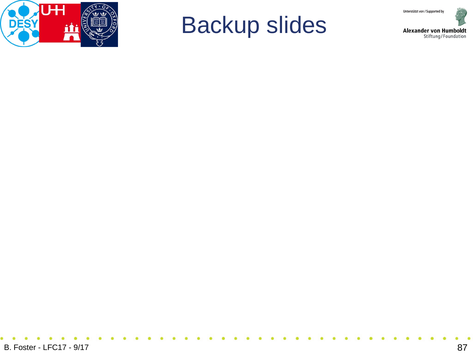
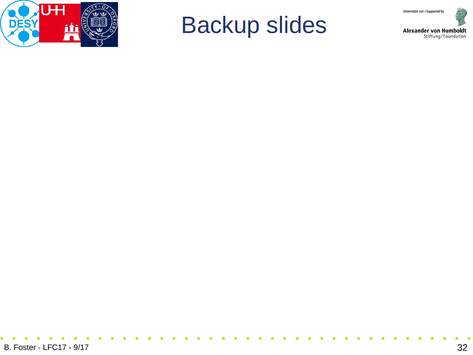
87: 87 -> 32
